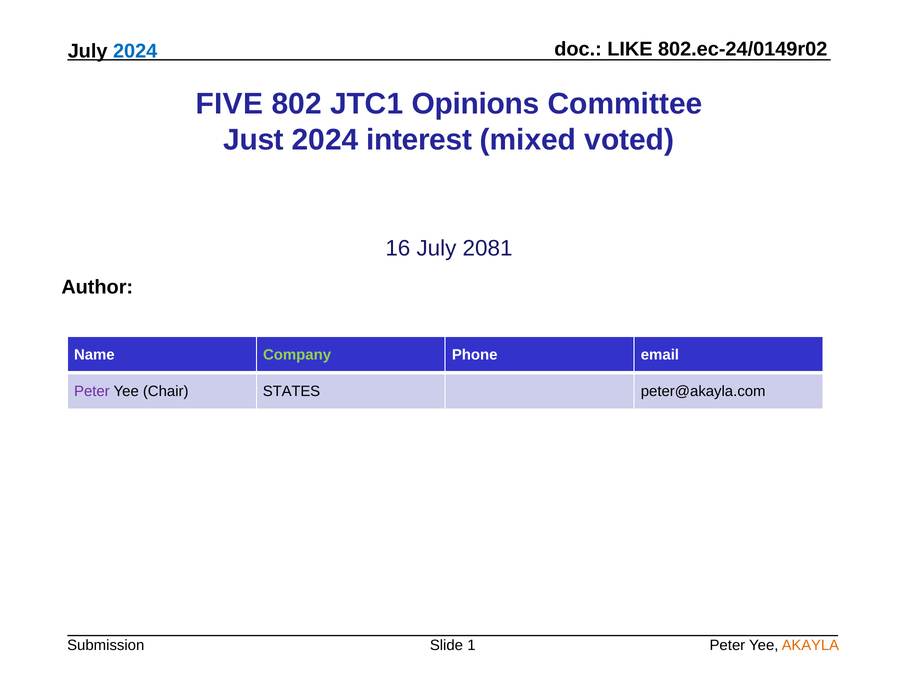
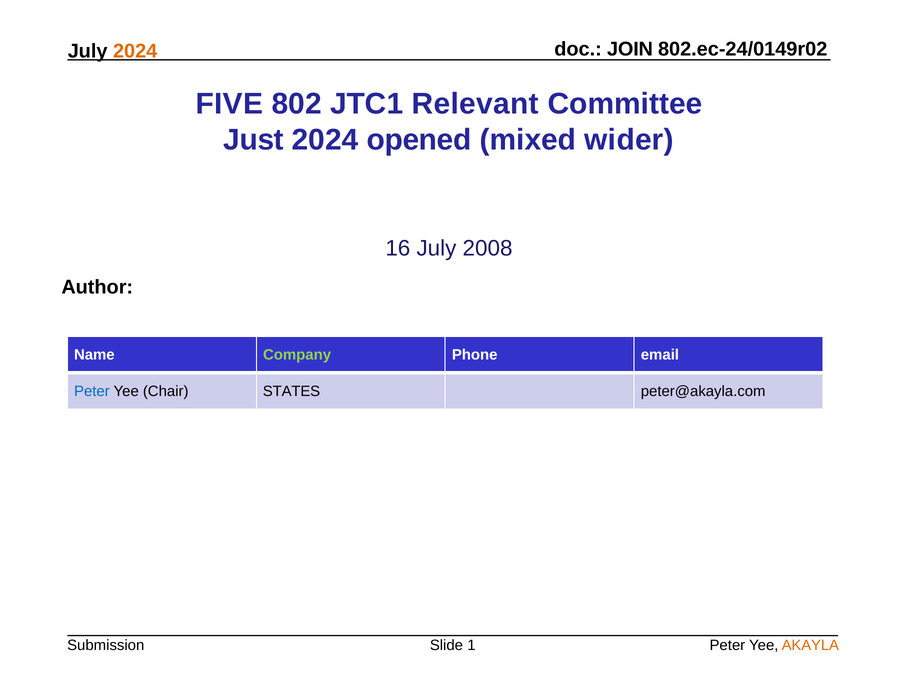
LIKE: LIKE -> JOIN
2024 at (135, 51) colour: blue -> orange
Opinions: Opinions -> Relevant
interest: interest -> opened
voted: voted -> wider
2081: 2081 -> 2008
Peter at (92, 392) colour: purple -> blue
